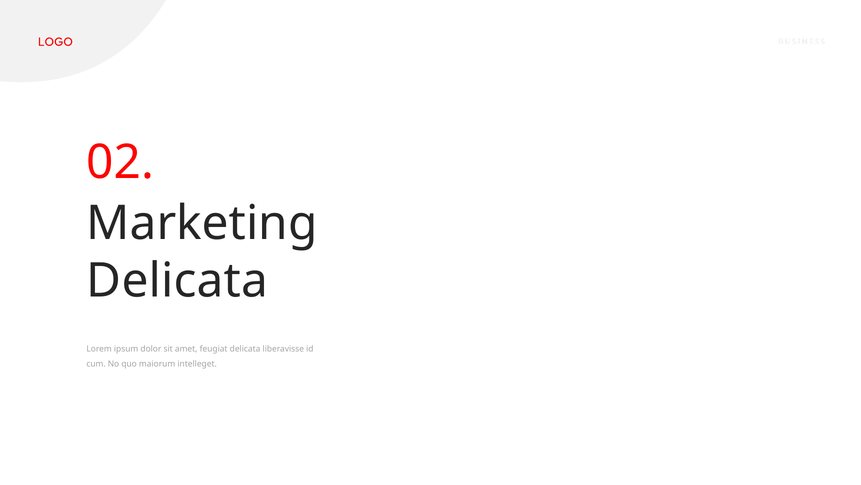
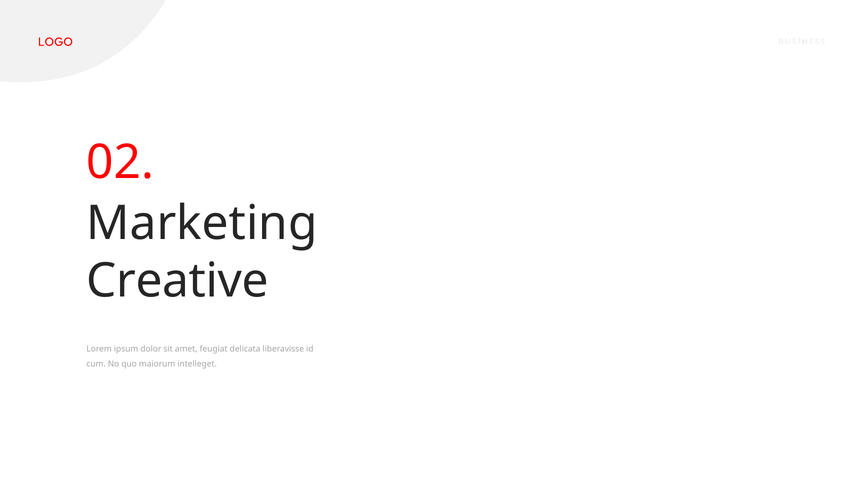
Delicata at (177, 280): Delicata -> Creative
